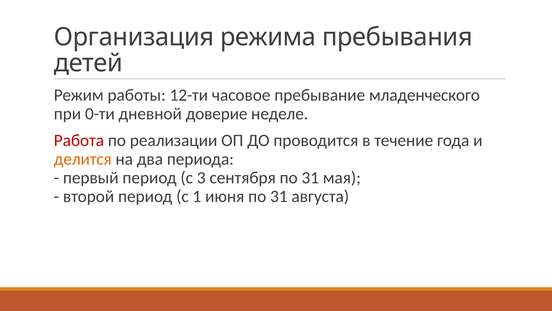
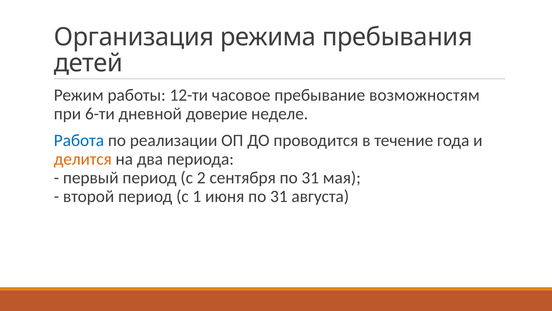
младенческого: младенческого -> возможностям
0-ти: 0-ти -> 6-ти
Работа colour: red -> blue
3: 3 -> 2
